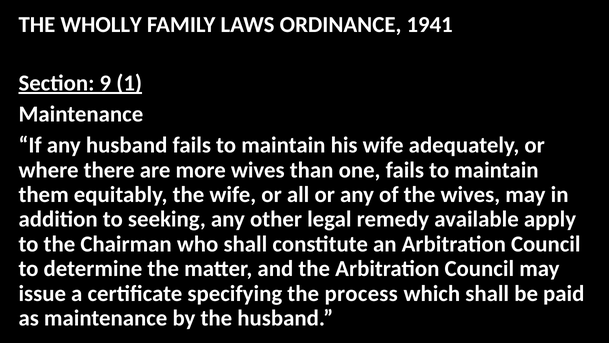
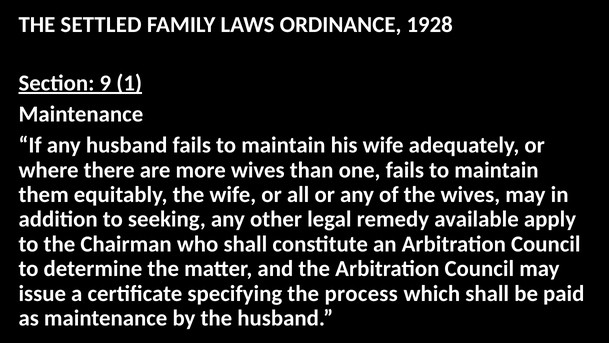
WHOLLY: WHOLLY -> SETTLED
1941: 1941 -> 1928
